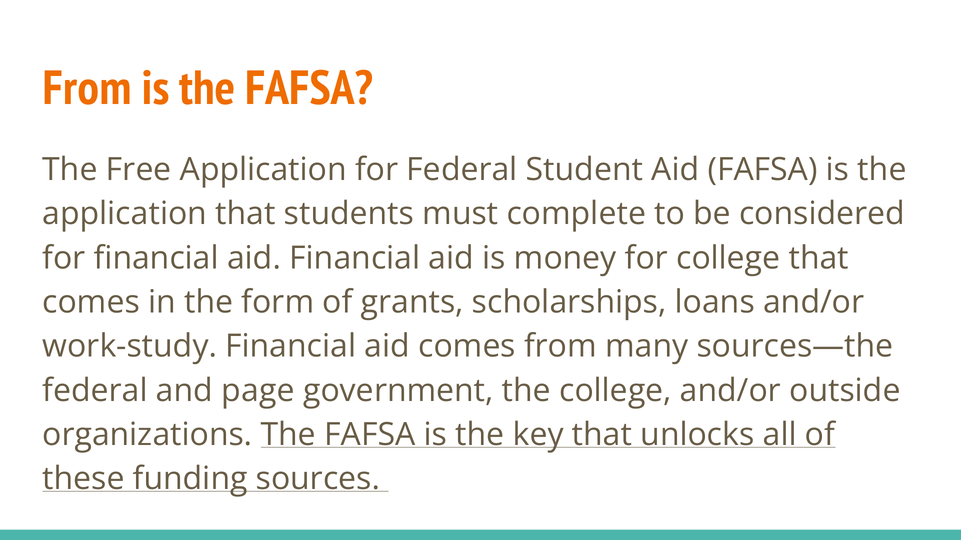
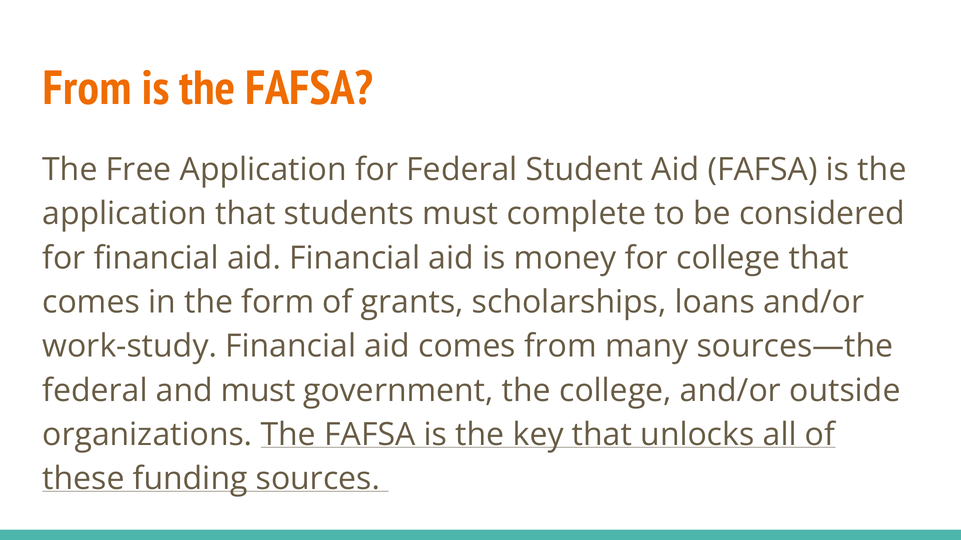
and page: page -> must
